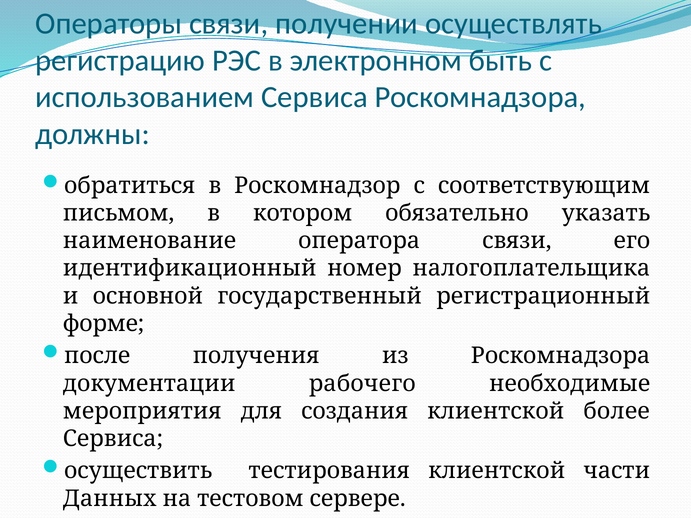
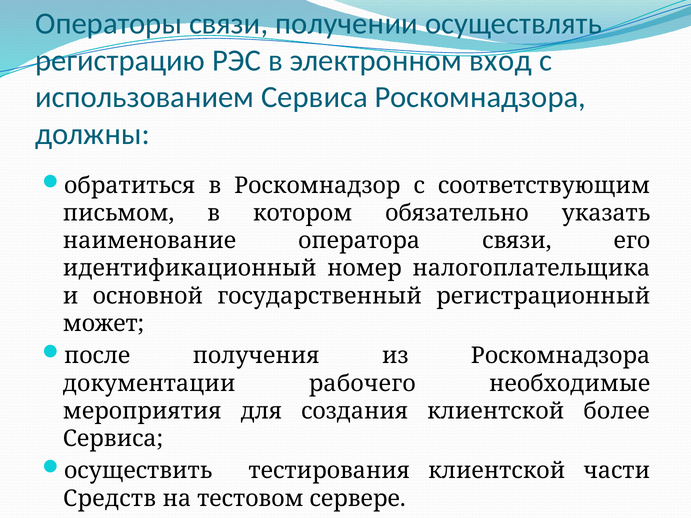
быть: быть -> вход
форме: форме -> может
Данных: Данных -> Средств
